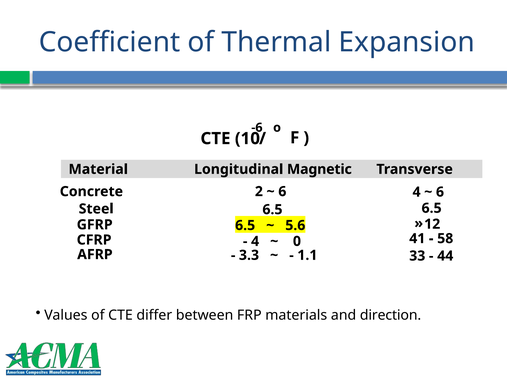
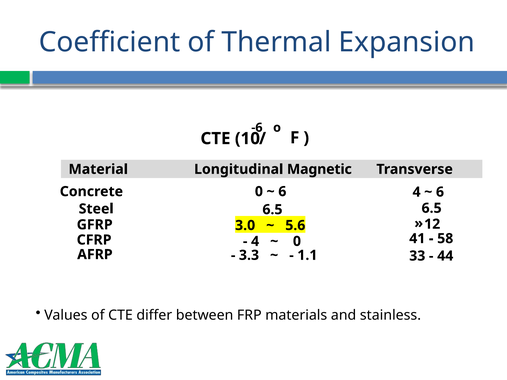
Concrete 2: 2 -> 0
GFRP 6.5: 6.5 -> 3.0
direction: direction -> stainless
